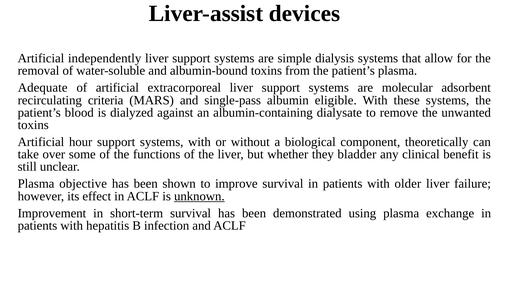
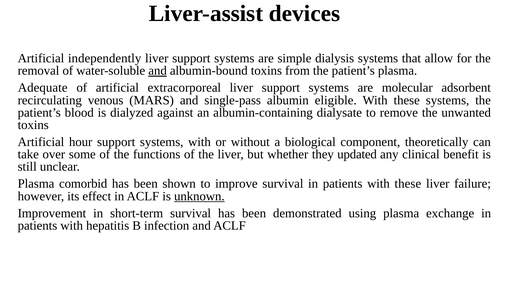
and at (158, 71) underline: none -> present
criteria: criteria -> venous
bladder: bladder -> updated
objective: objective -> comorbid
patients with older: older -> these
